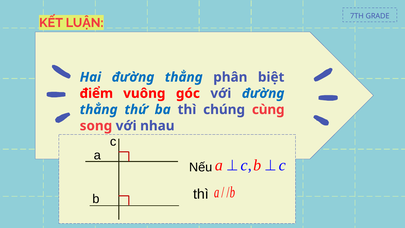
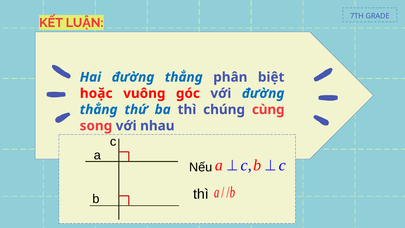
điểm: điểm -> hoặc
